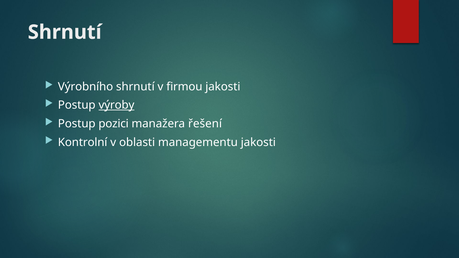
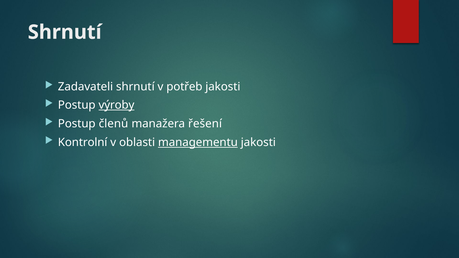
Výrobního: Výrobního -> Zadavateli
firmou: firmou -> potřeb
pozici: pozici -> členů
managementu underline: none -> present
